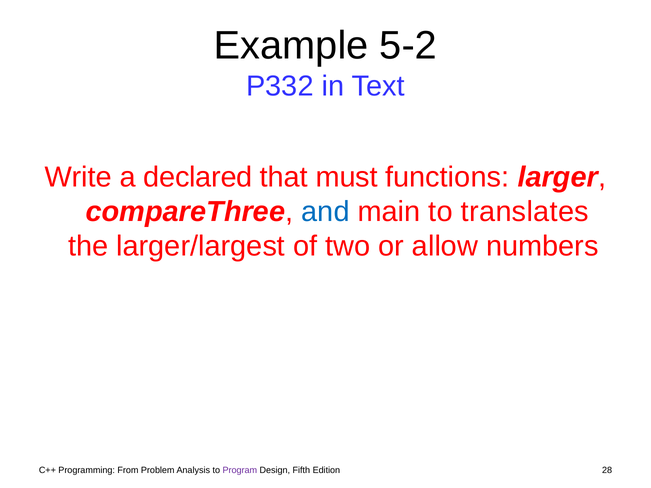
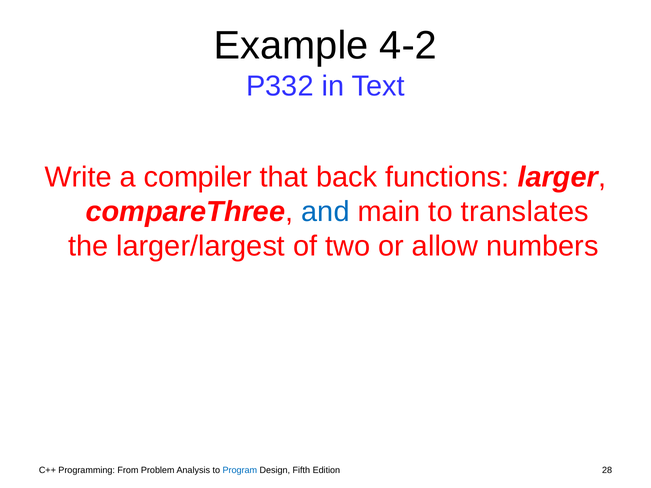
5-2: 5-2 -> 4-2
declared: declared -> compiler
must: must -> back
Program colour: purple -> blue
